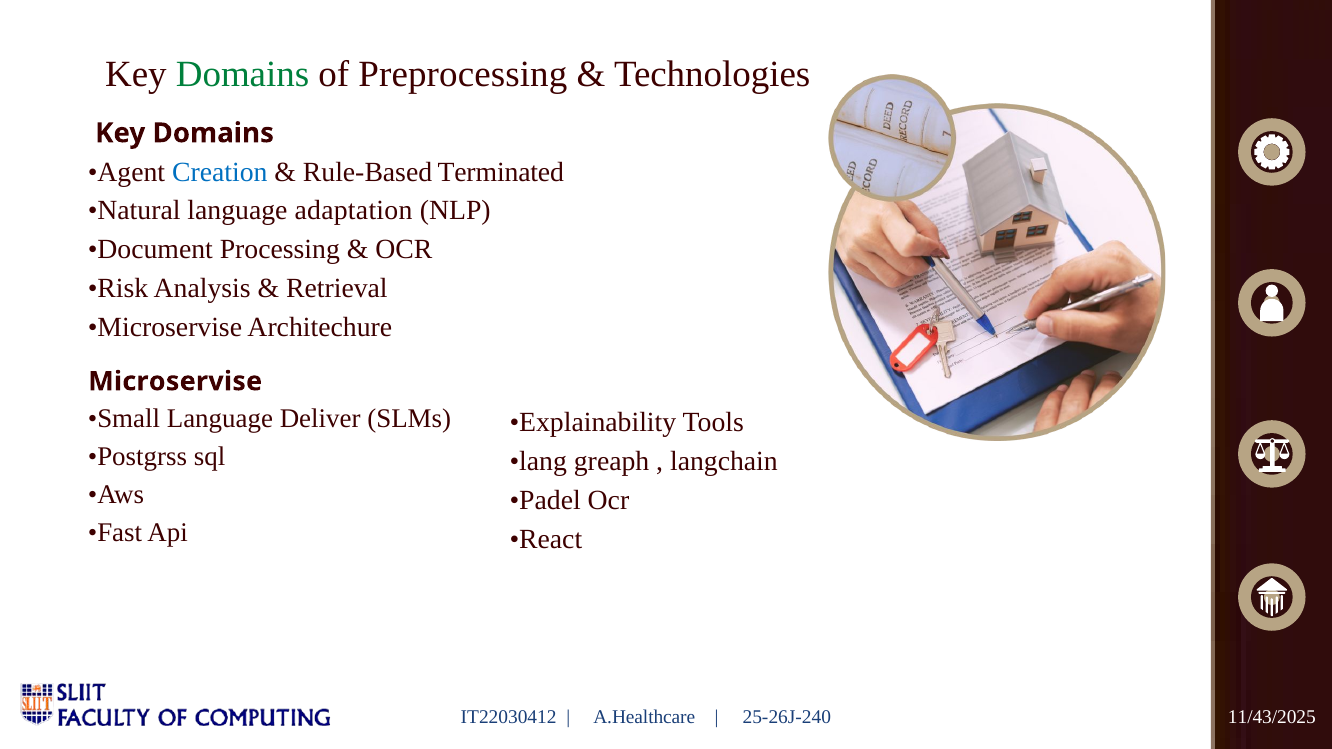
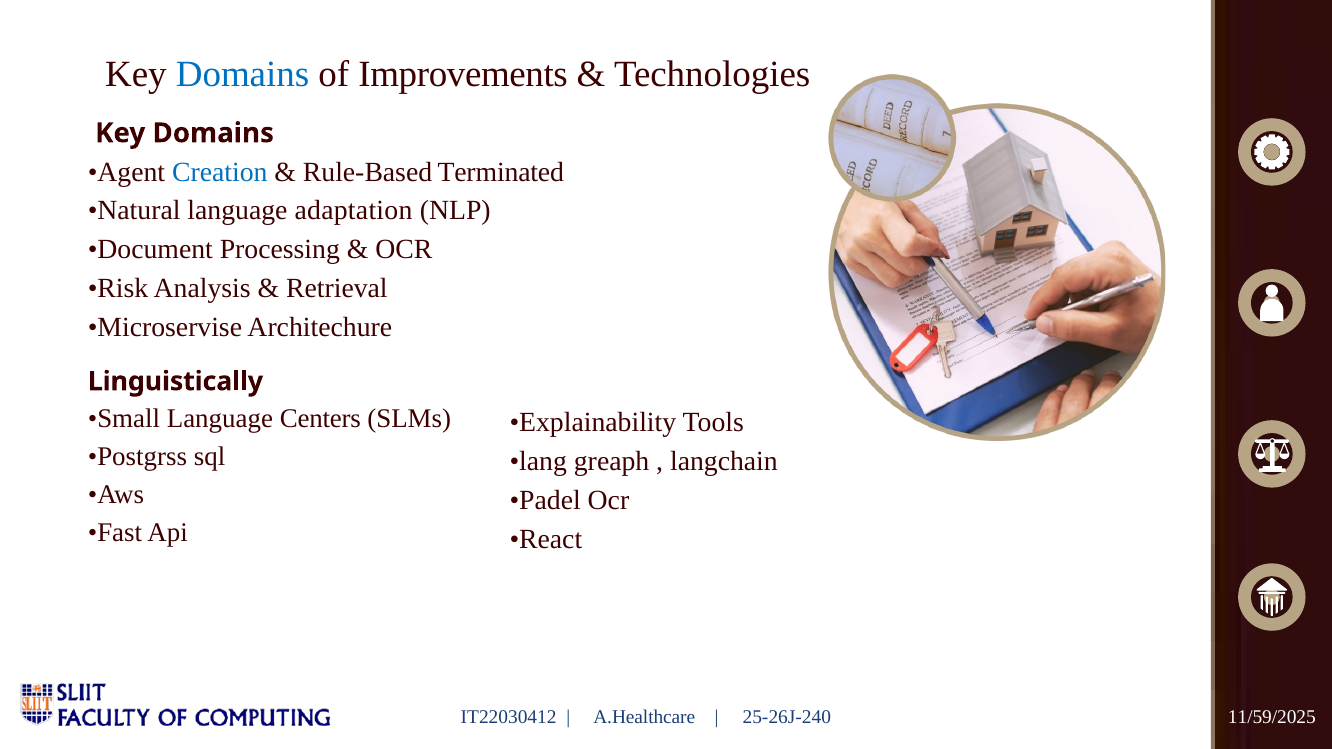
Domains at (243, 74) colour: green -> blue
Preprocessing: Preprocessing -> Improvements
Microservise at (175, 382): Microservise -> Linguistically
Deliver: Deliver -> Centers
11/43/2025: 11/43/2025 -> 11/59/2025
